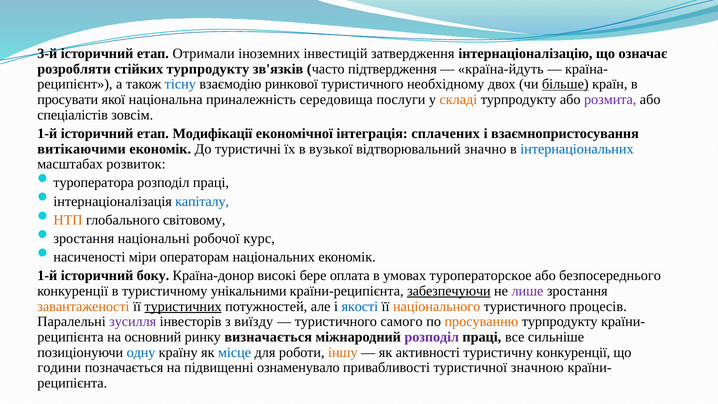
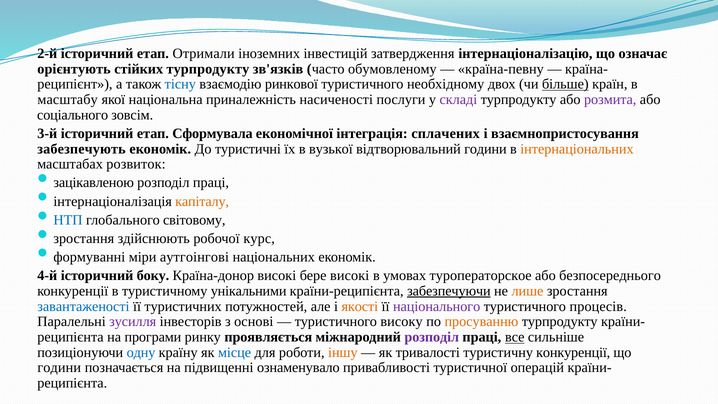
3-й: 3-й -> 2-й
розробляти: розробляти -> орієнтують
підтвердження: підтвердження -> обумовленому
країна-йдуть: країна-йдуть -> країна-певну
просувати: просувати -> масштабу
середовища: середовища -> насиченості
складі colour: orange -> purple
спеціалістів: спеціалістів -> соціального
1-й at (47, 133): 1-й -> 3-й
Модифікації: Модифікації -> Сформувала
витікаючими: витікаючими -> забезпечують
відтворювальний значно: значно -> години
інтернаціональних colour: blue -> orange
туроператора: туроператора -> зацікавленою
капіталу colour: blue -> orange
НТП colour: orange -> blue
національні: національні -> здійснюють
насиченості: насиченості -> формуванні
операторам: операторам -> аутгоінгові
1-й at (47, 276): 1-й -> 4-й
бере оплата: оплата -> високі
лише colour: purple -> orange
завантаженості colour: orange -> blue
туристичних underline: present -> none
якості colour: blue -> orange
національного colour: orange -> purple
виїзду: виїзду -> основі
самого: самого -> високу
основний: основний -> програми
визначається: визначається -> проявляється
все underline: none -> present
активності: активності -> тривалості
значною: значною -> операцій
